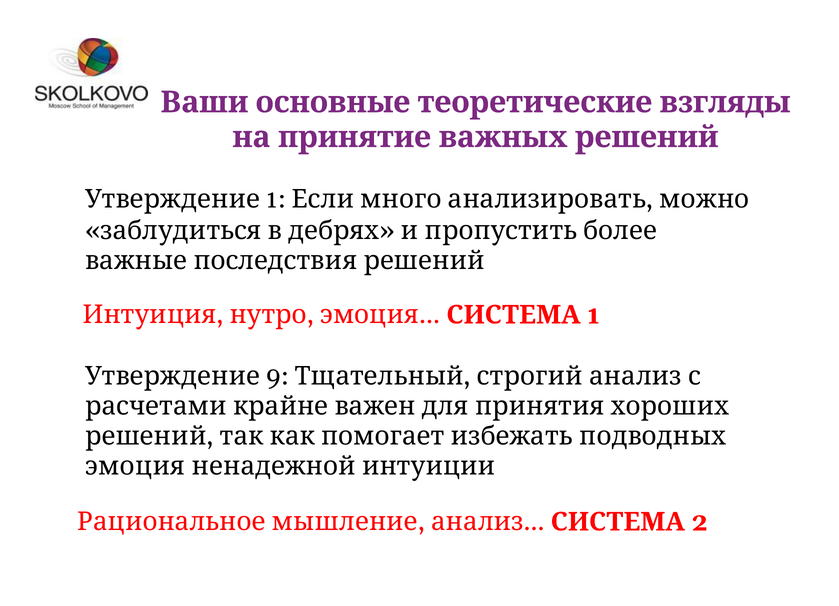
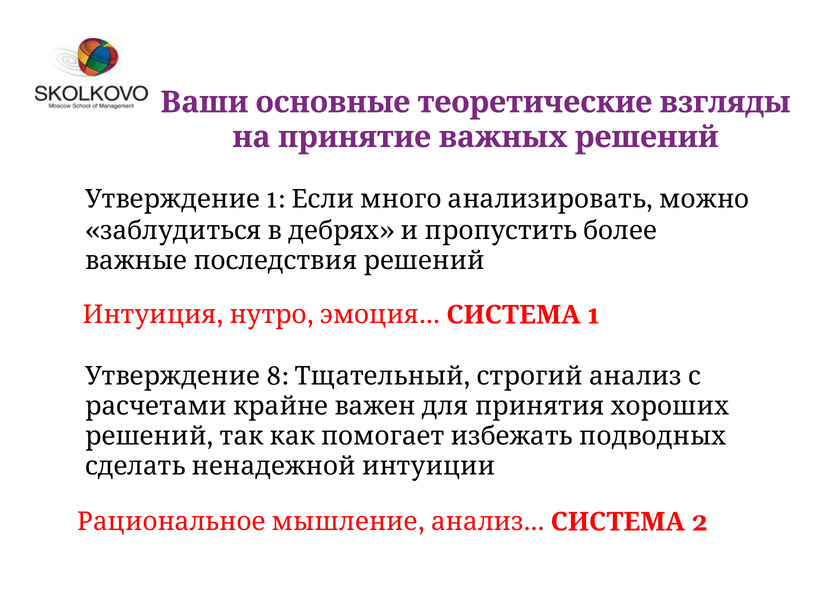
9: 9 -> 8
эмоция at (135, 466): эмоция -> сделать
